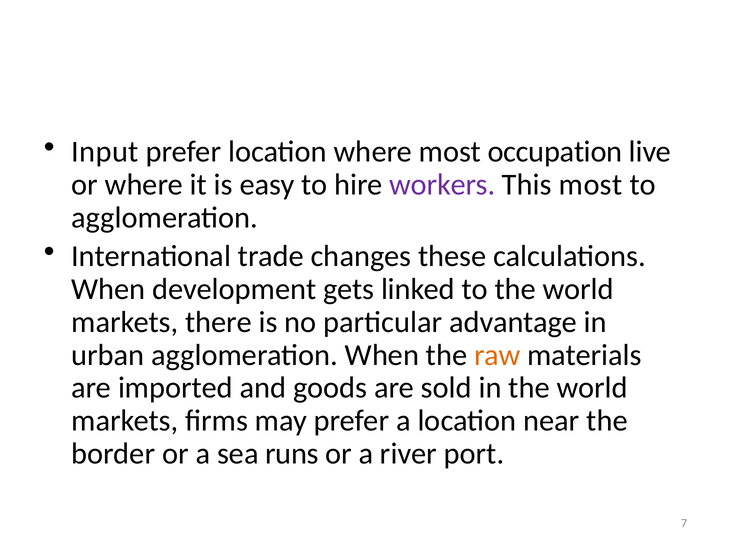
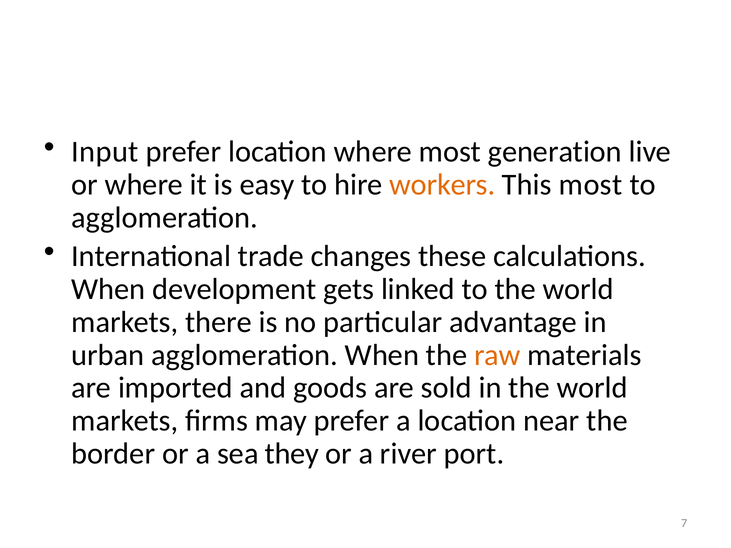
occupation: occupation -> generation
workers colour: purple -> orange
runs: runs -> they
